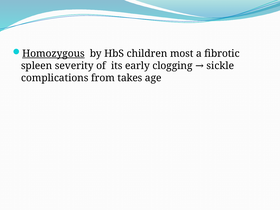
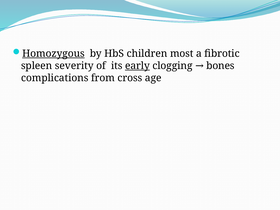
early underline: none -> present
sickle: sickle -> bones
takes: takes -> cross
